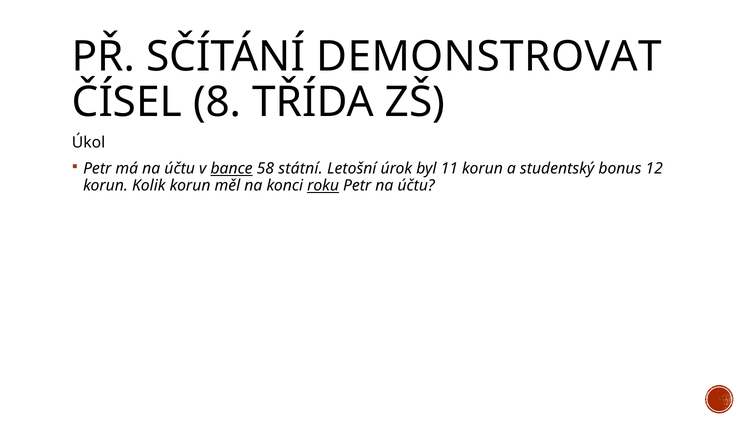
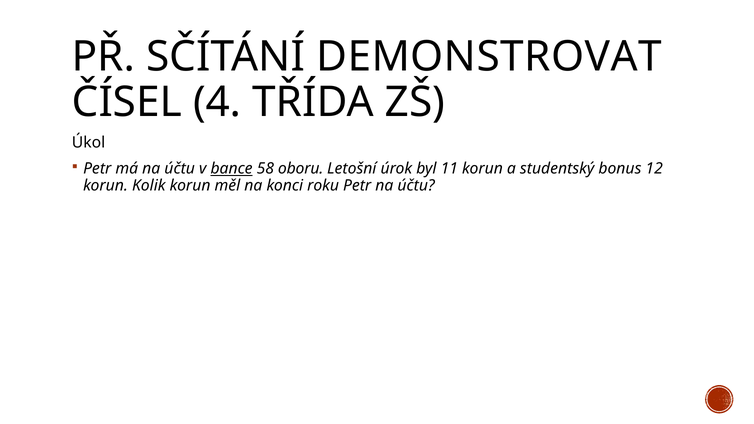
8: 8 -> 4
státní: státní -> oboru
roku underline: present -> none
